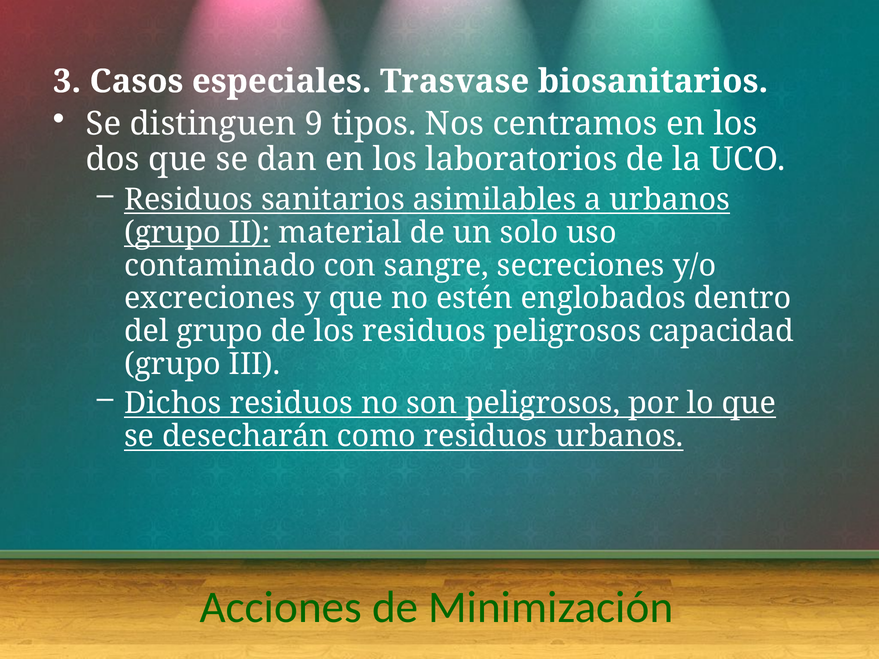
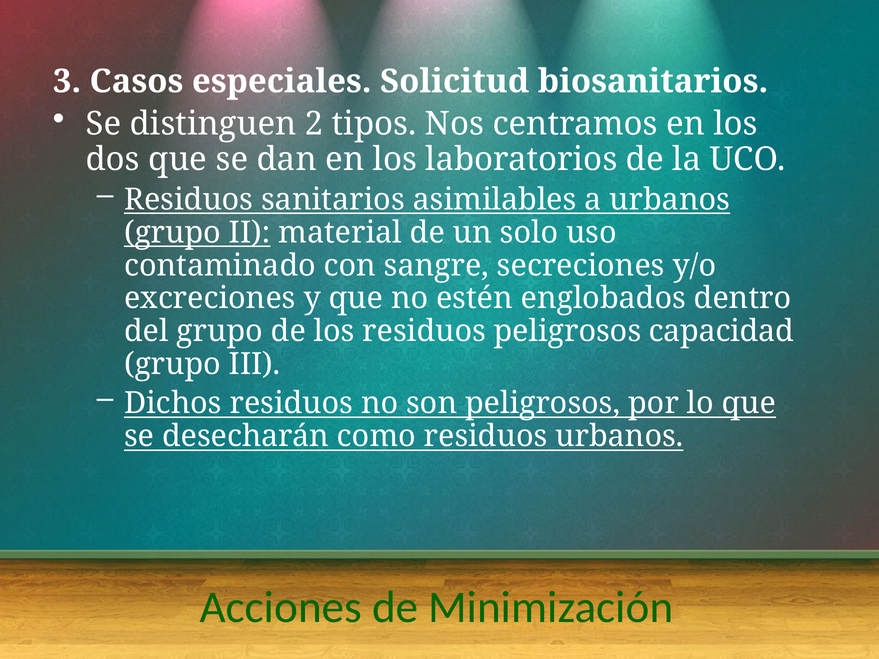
Trasvase: Trasvase -> Solicitud
9: 9 -> 2
